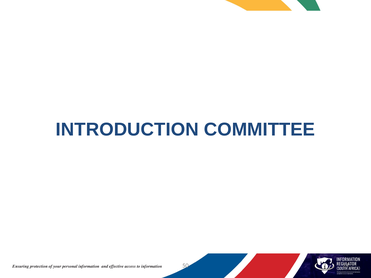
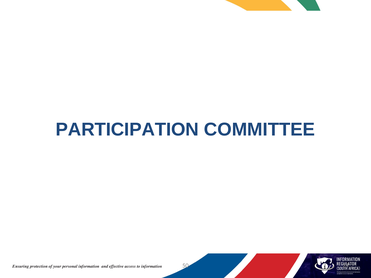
INTRODUCTION at (127, 130): INTRODUCTION -> PARTICIPATION
